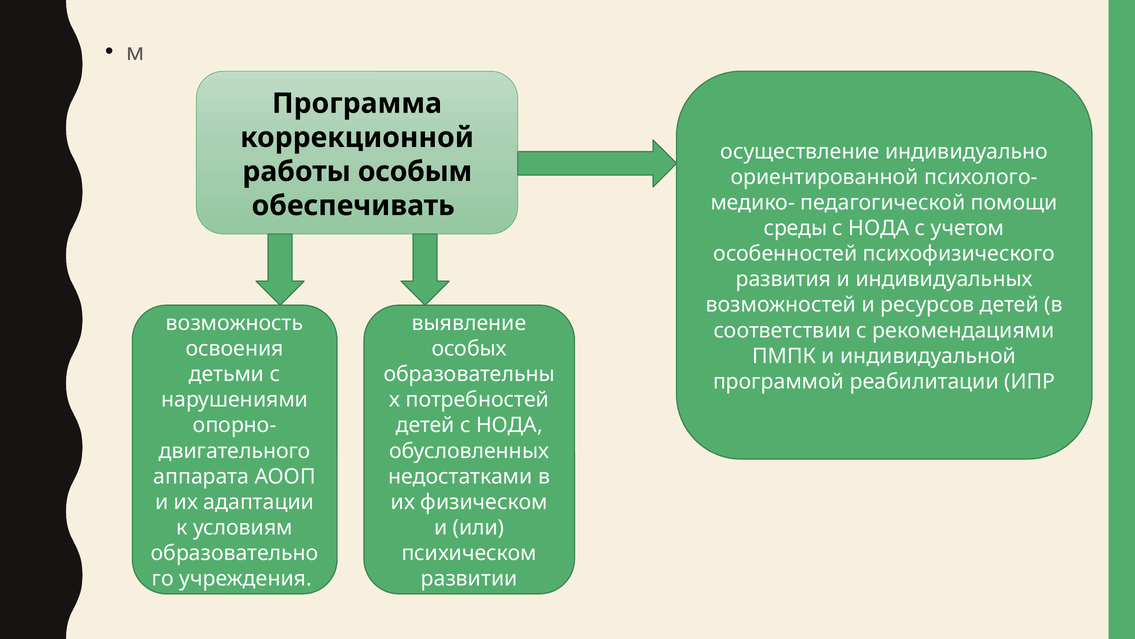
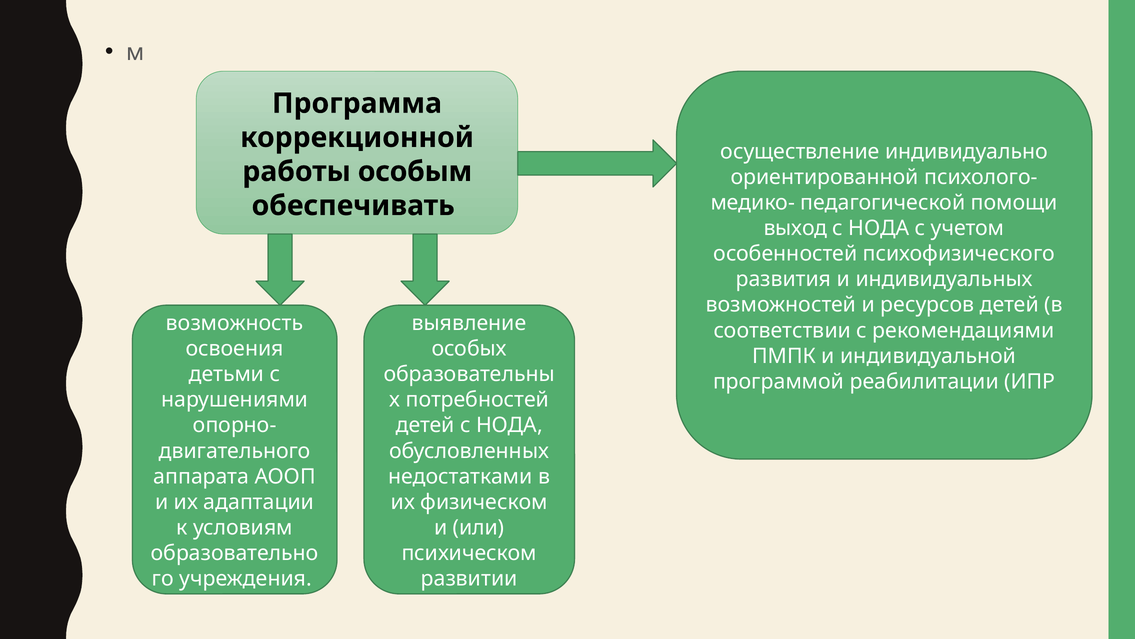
среды: среды -> выход
